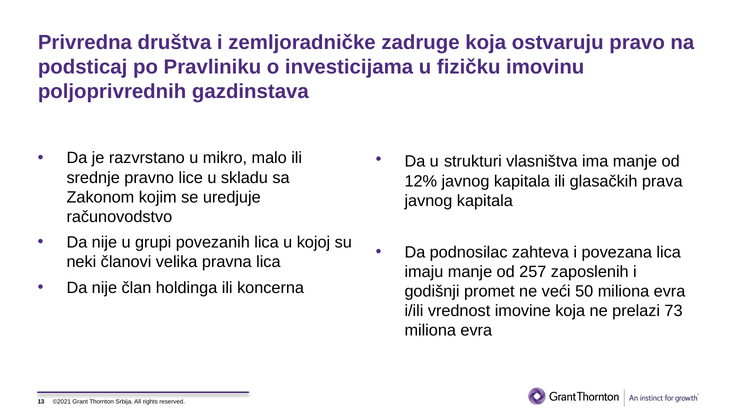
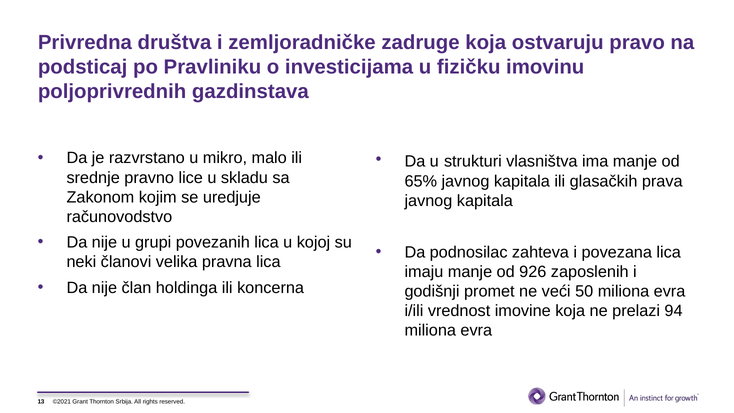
12%: 12% -> 65%
257: 257 -> 926
73: 73 -> 94
